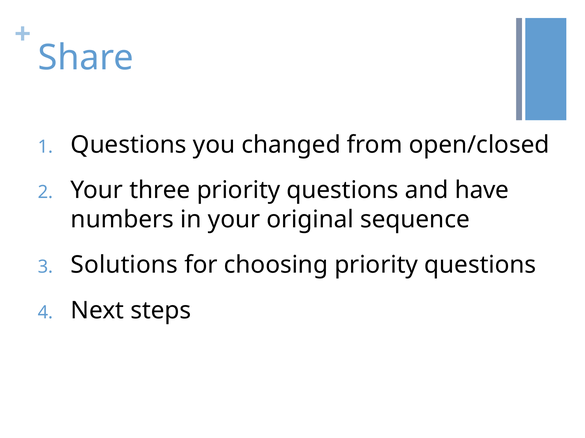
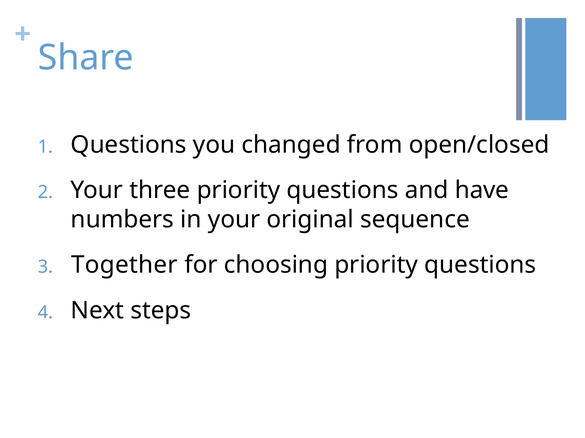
Solutions: Solutions -> Together
